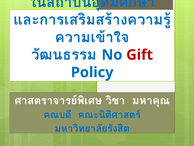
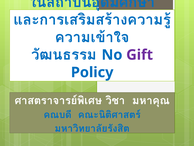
Gift colour: red -> purple
